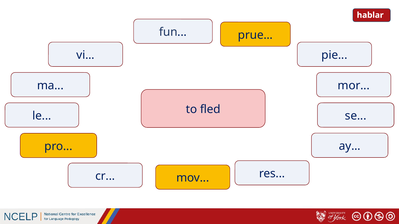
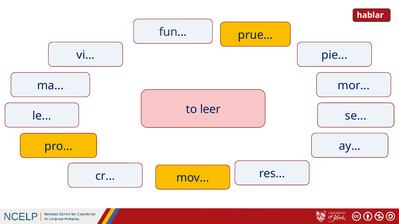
fled: fled -> leer
